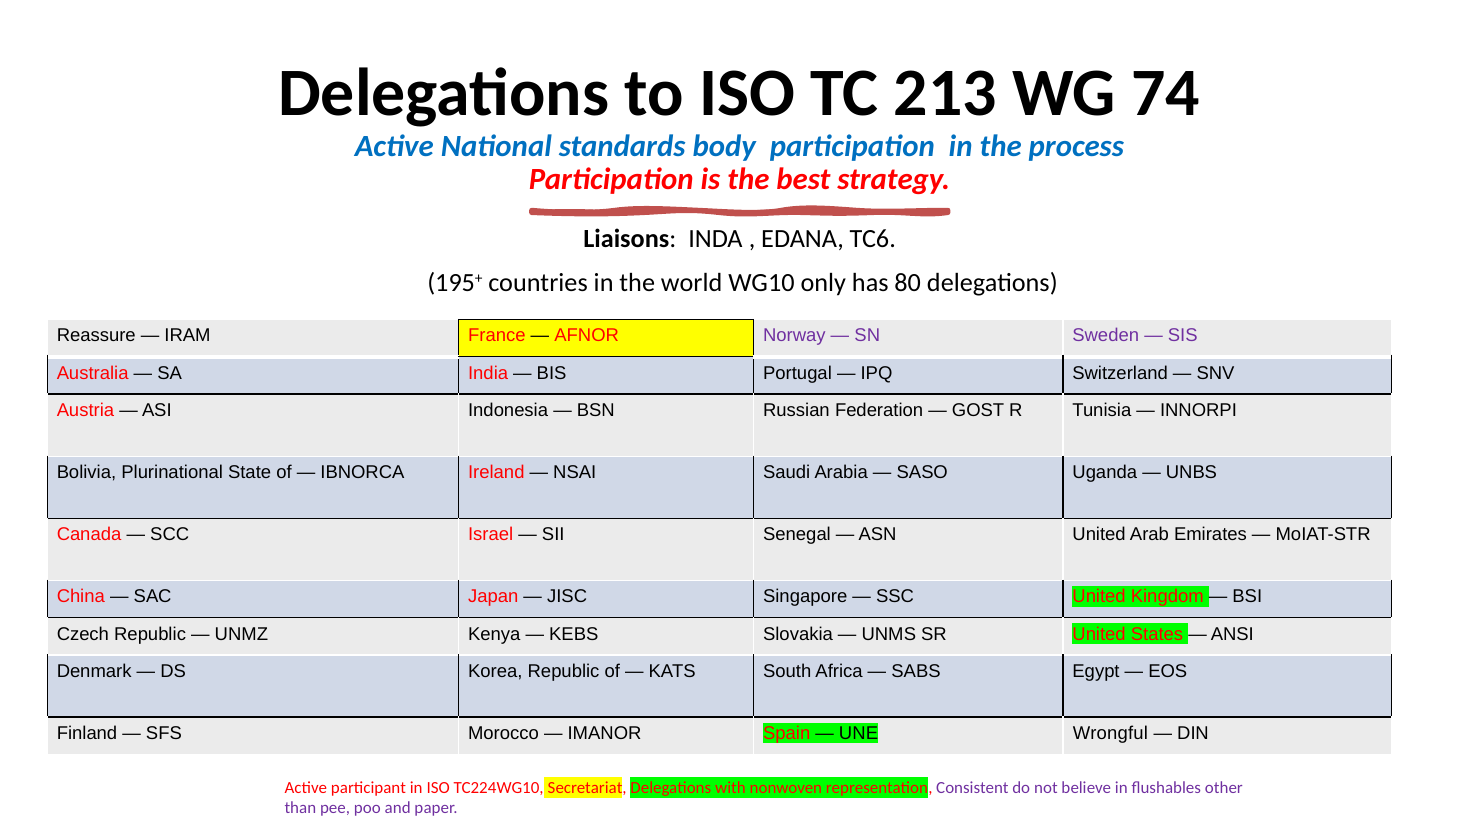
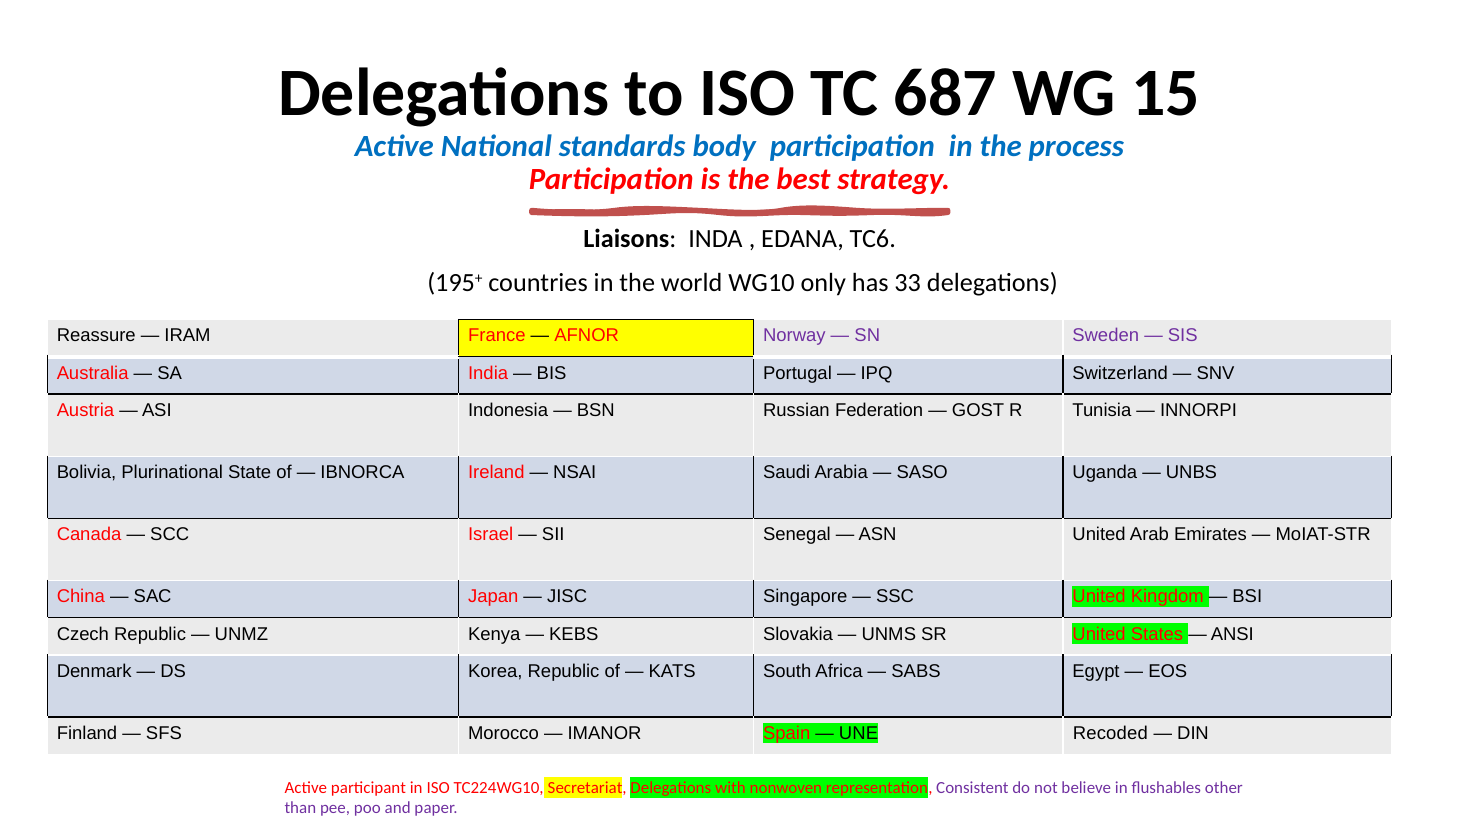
213: 213 -> 687
74: 74 -> 15
80: 80 -> 33
Wrongful: Wrongful -> Recoded
